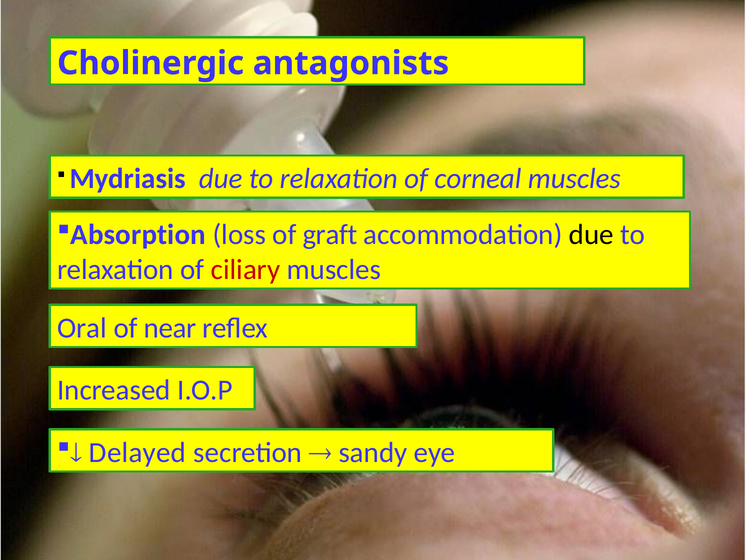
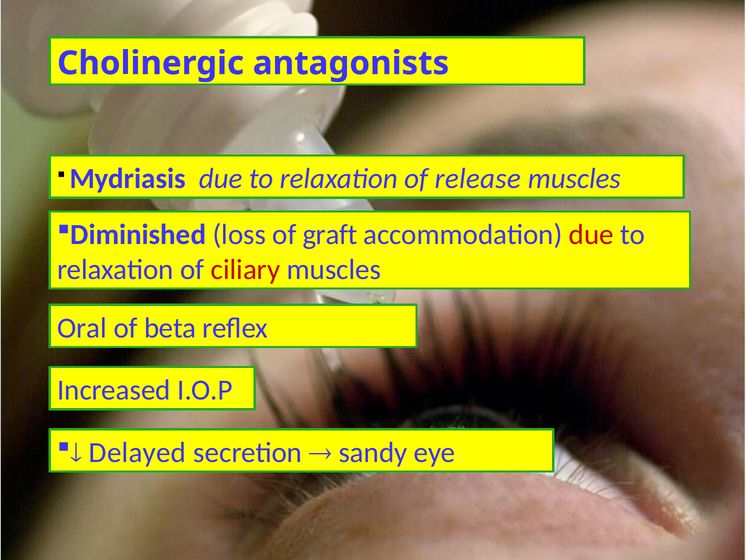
corneal: corneal -> release
Absorption: Absorption -> Diminished
due at (591, 234) colour: black -> red
near: near -> beta
